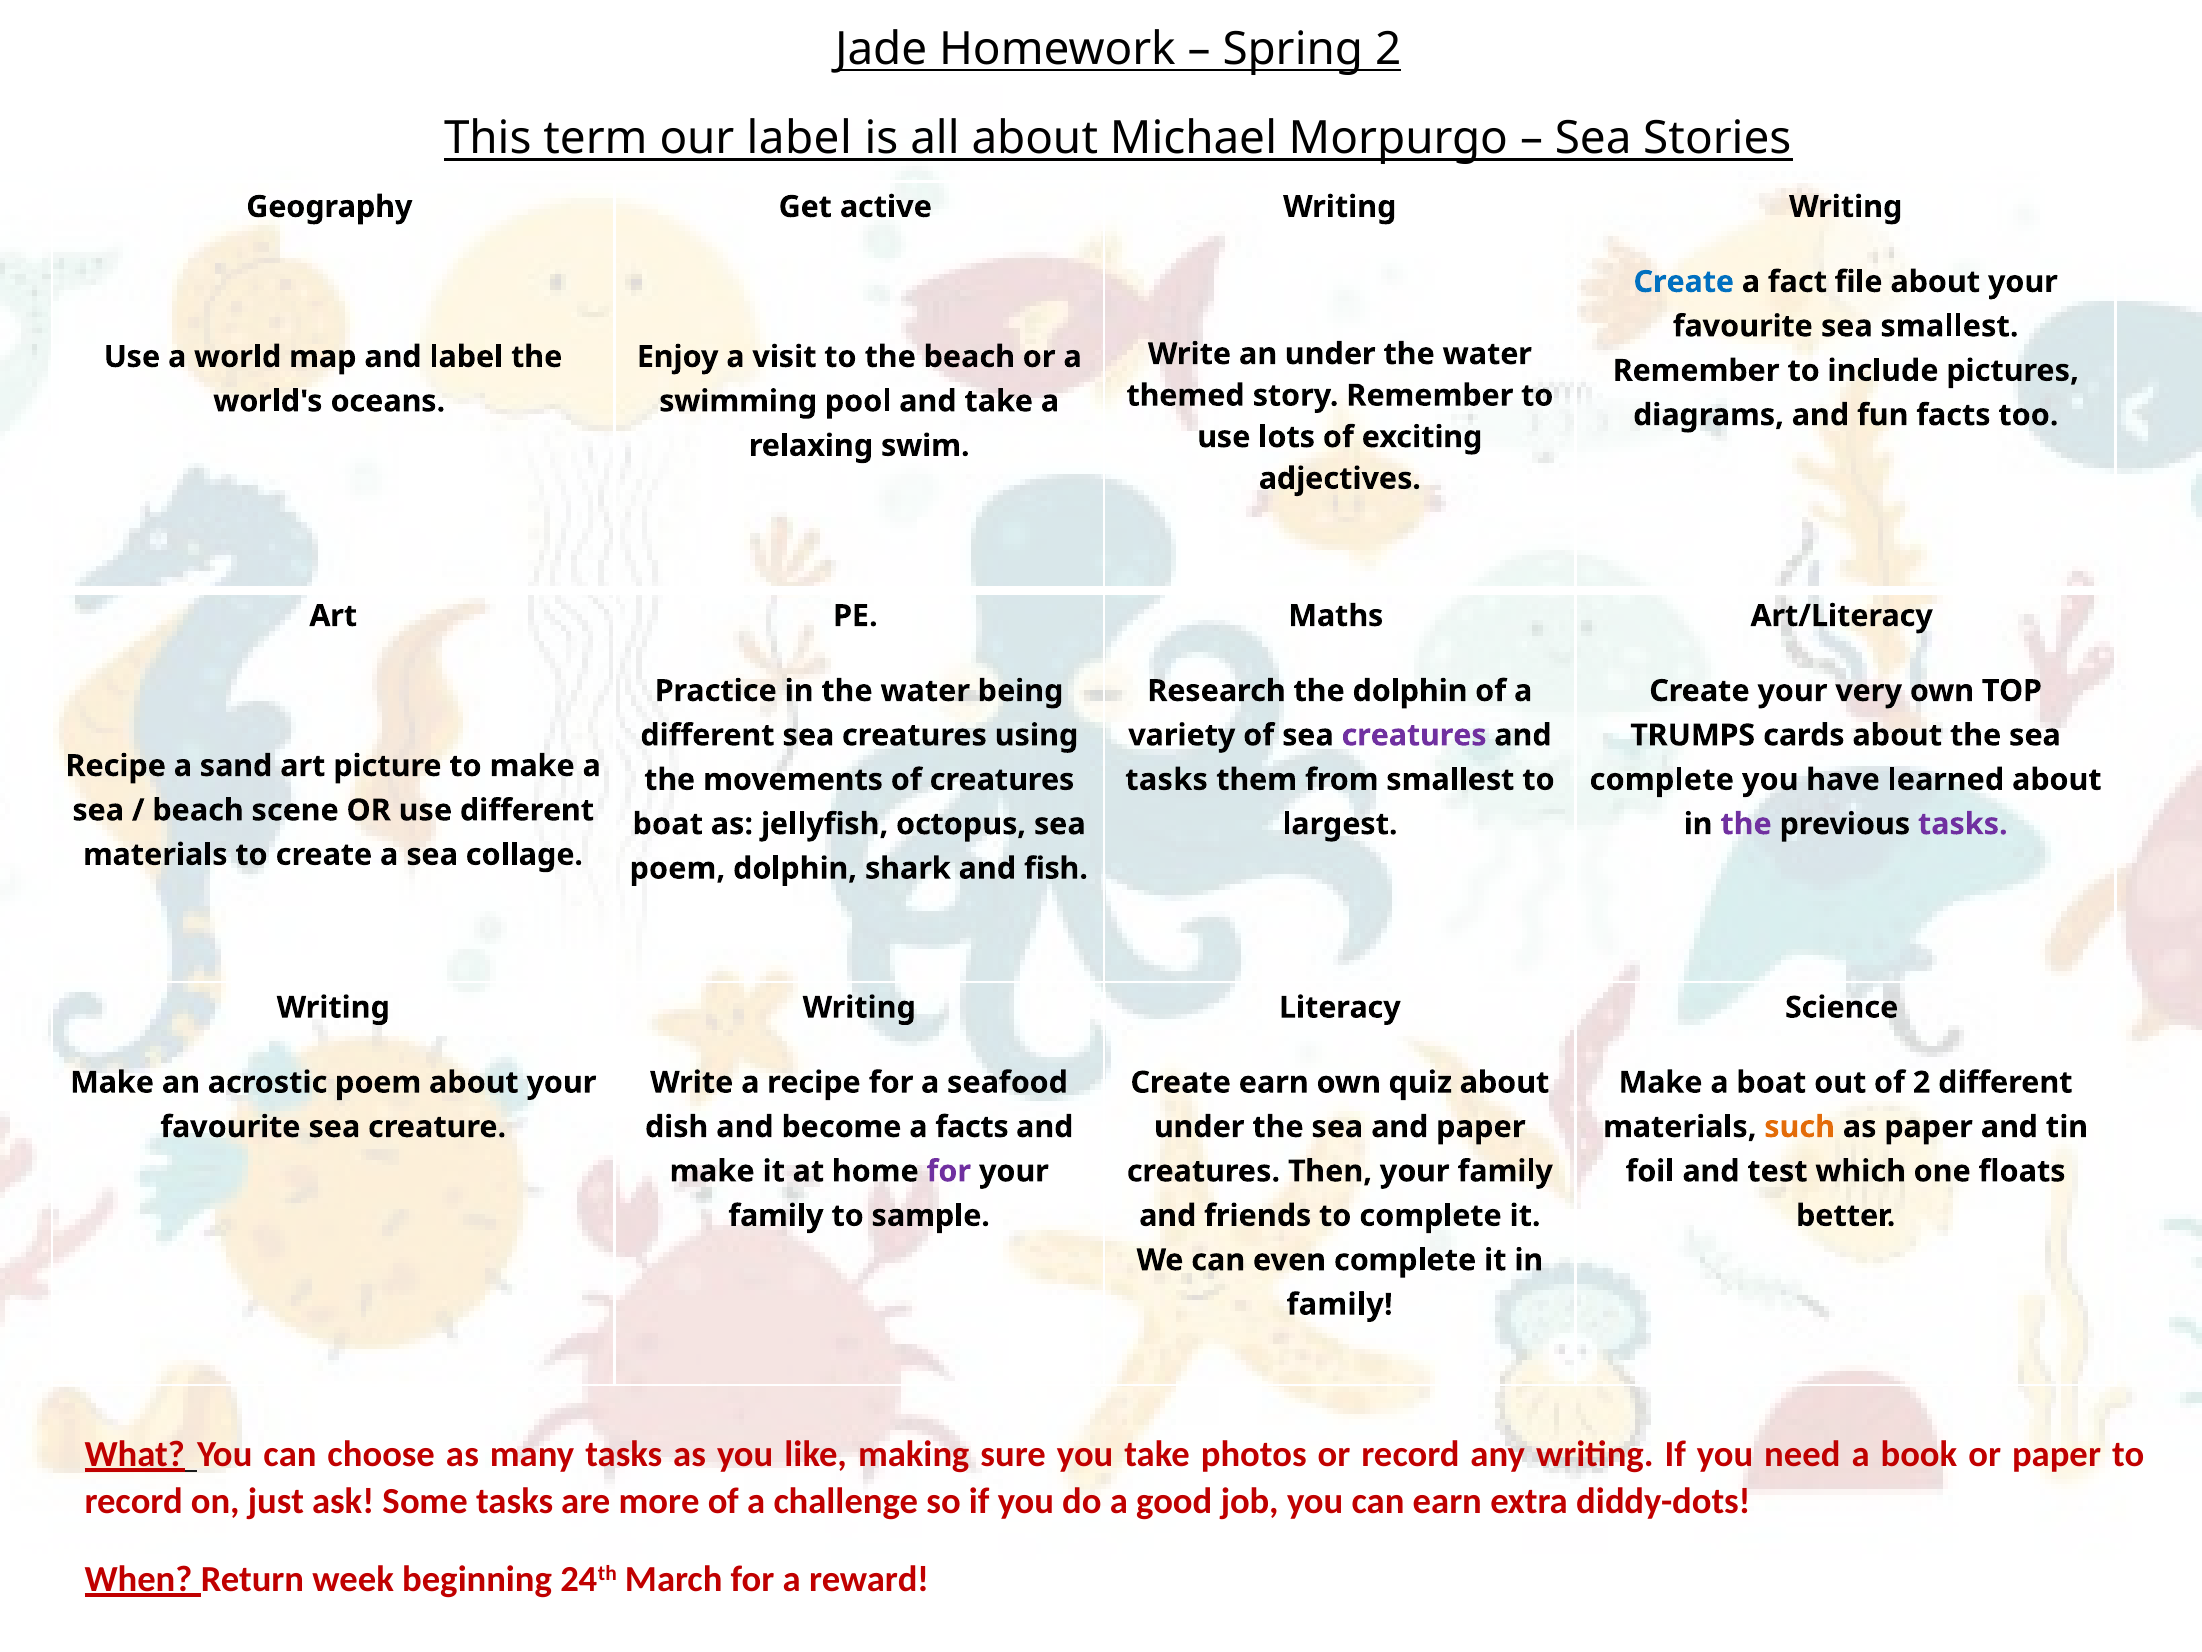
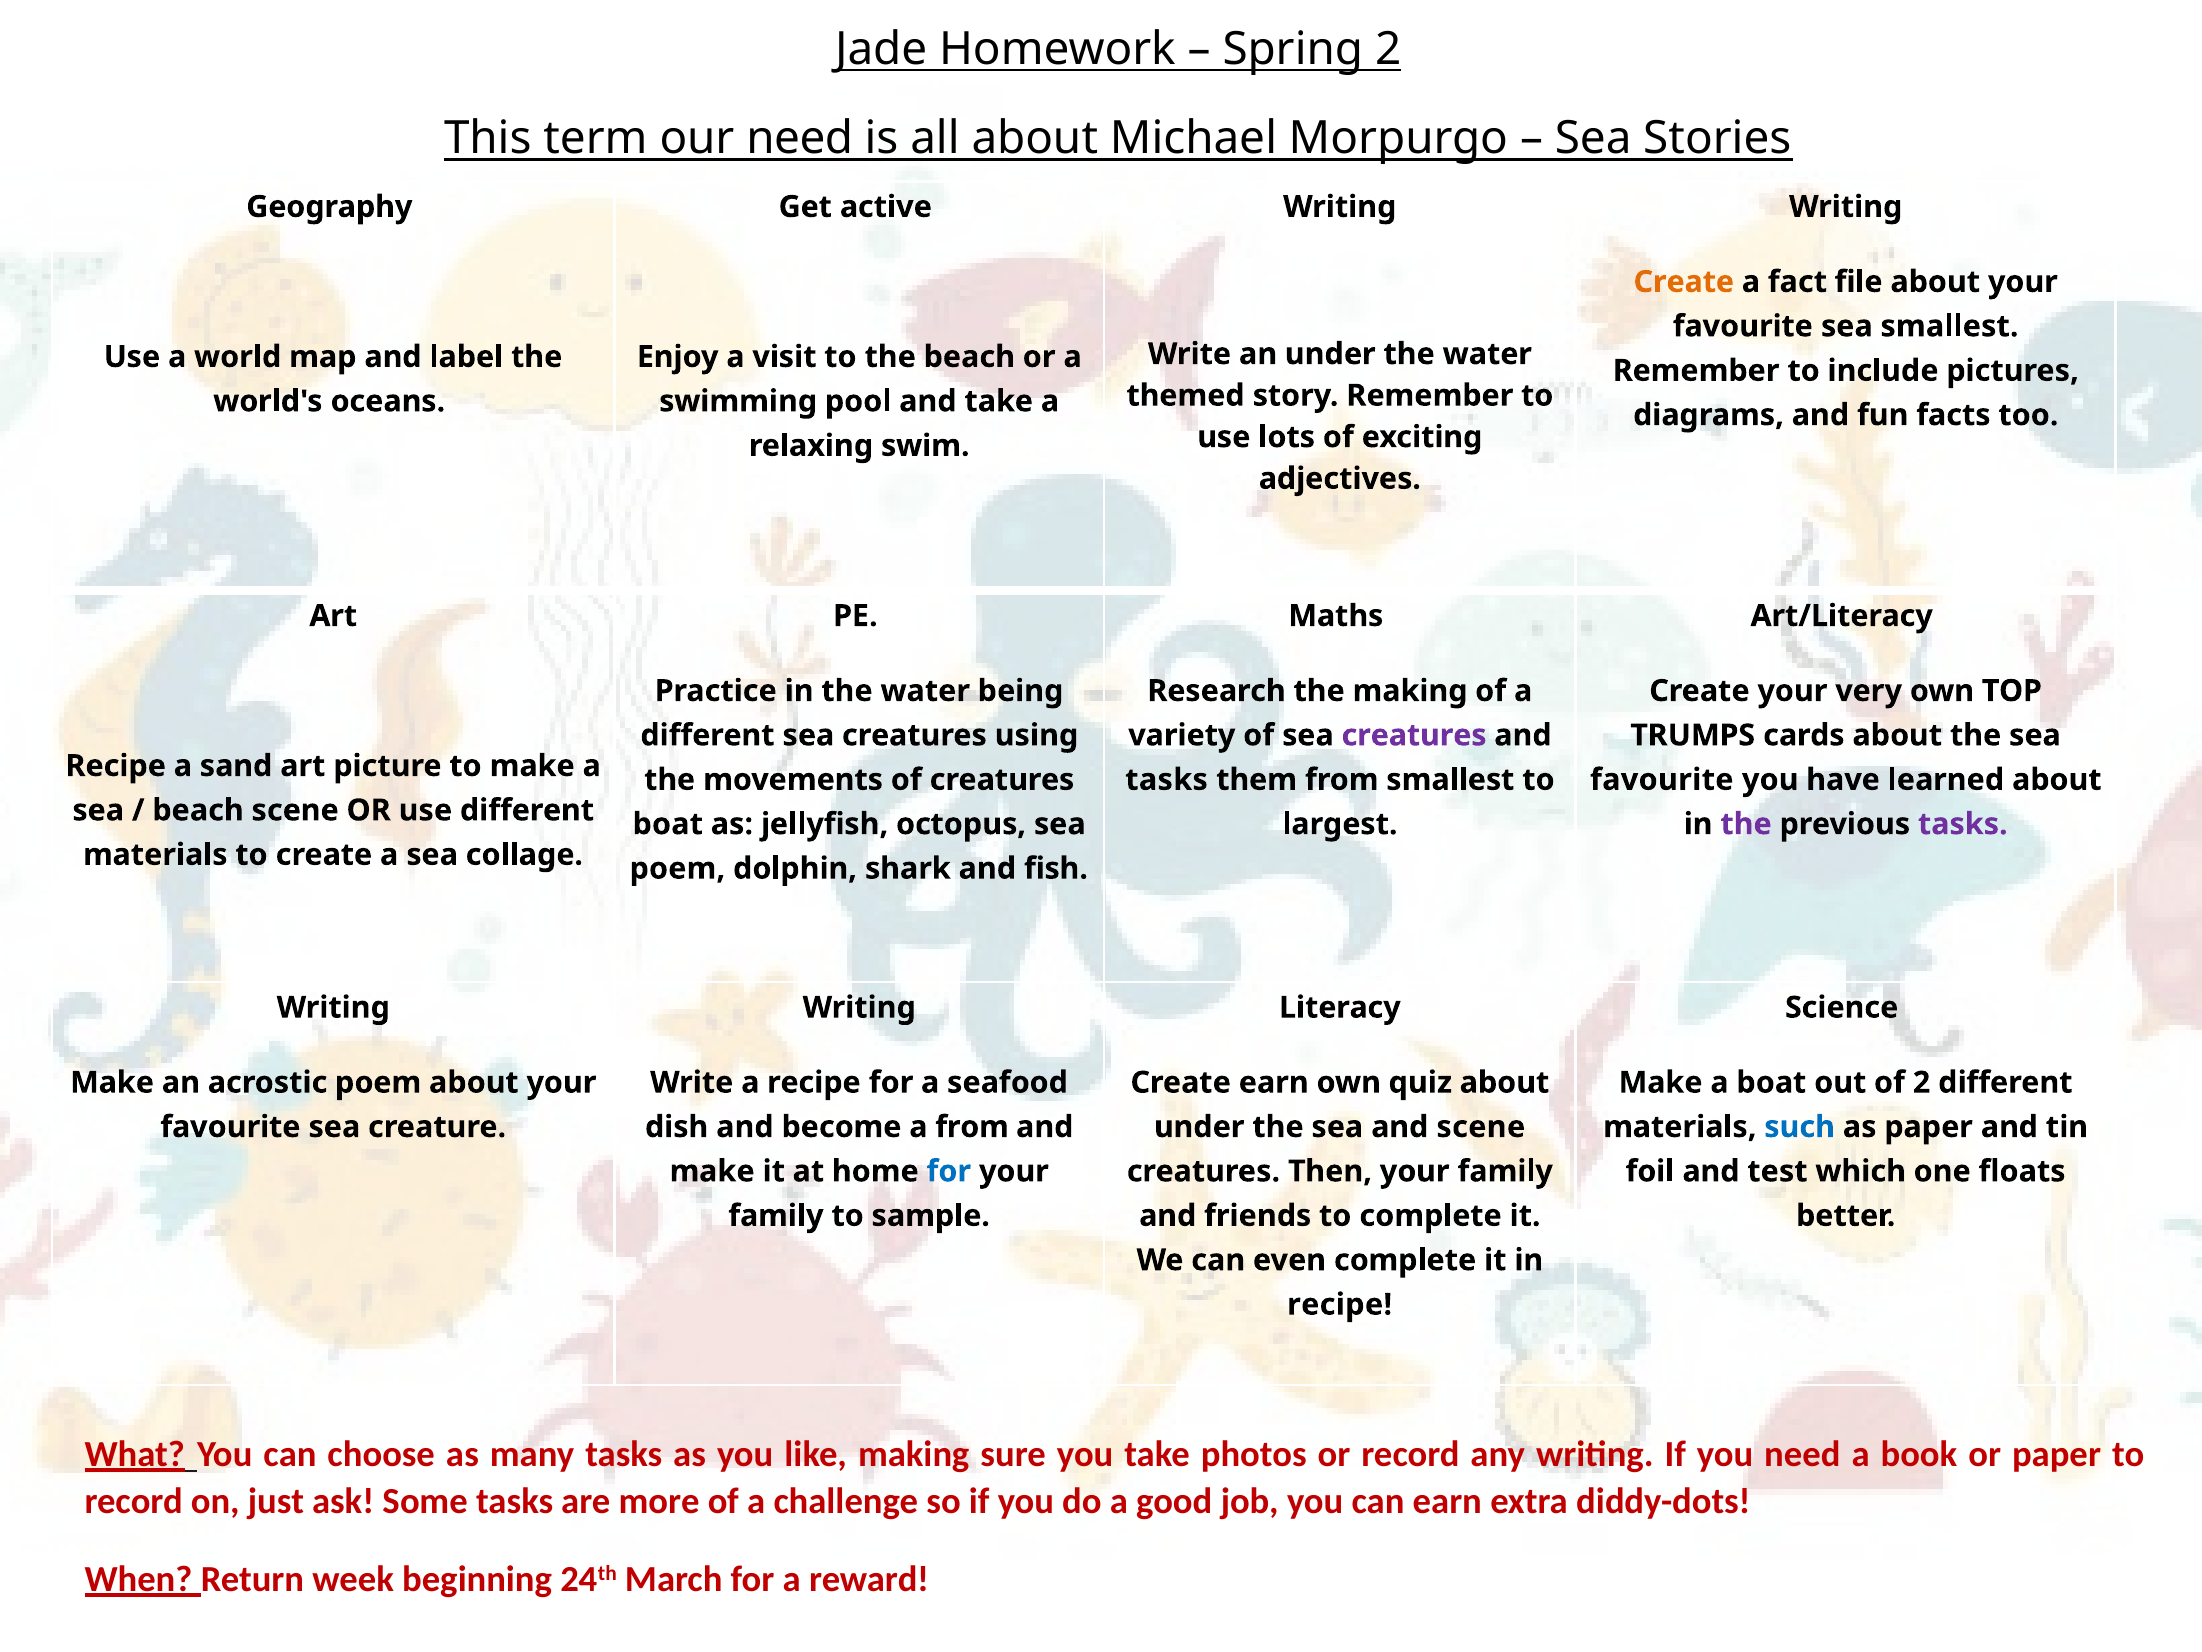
our label: label -> need
Create at (1684, 282) colour: blue -> orange
the dolphin: dolphin -> making
complete at (1662, 780): complete -> favourite
a facts: facts -> from
and paper: paper -> scene
such colour: orange -> blue
for at (949, 1171) colour: purple -> blue
family at (1340, 1304): family -> recipe
